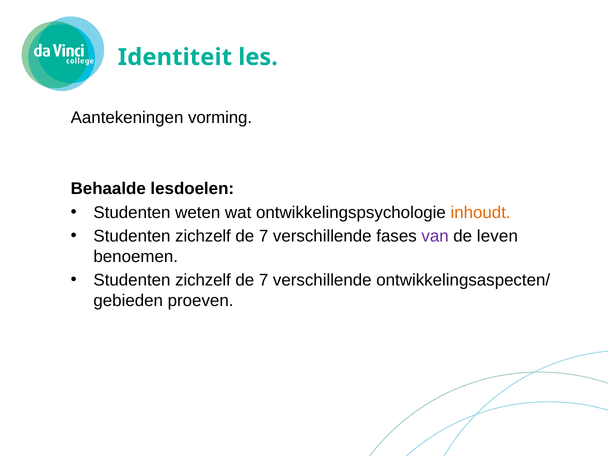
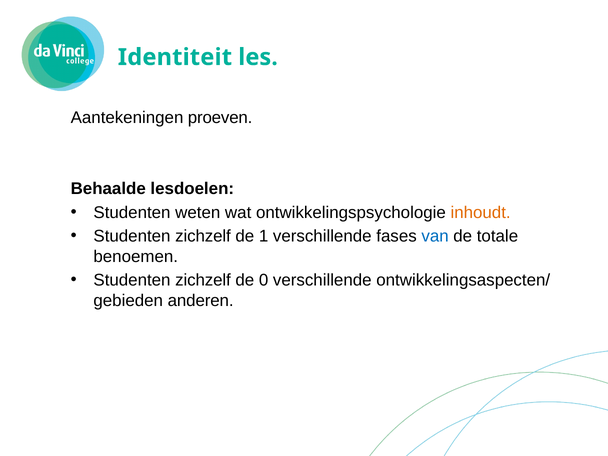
vorming: vorming -> proeven
7 at (264, 236): 7 -> 1
van colour: purple -> blue
leven: leven -> totale
7 at (264, 280): 7 -> 0
proeven: proeven -> anderen
